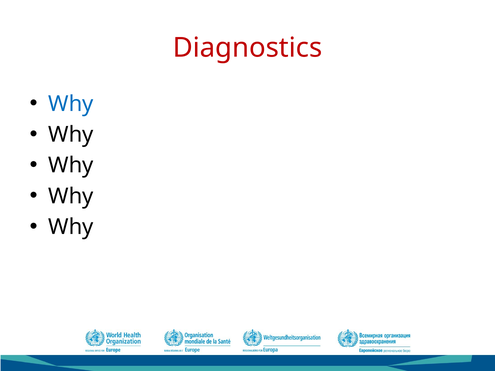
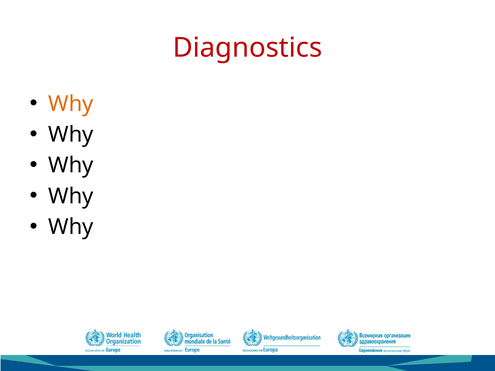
Why at (71, 104) colour: blue -> orange
